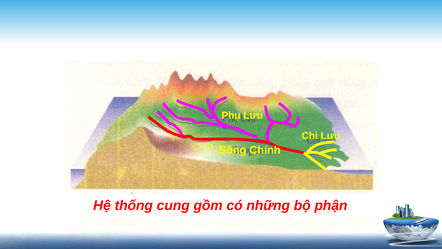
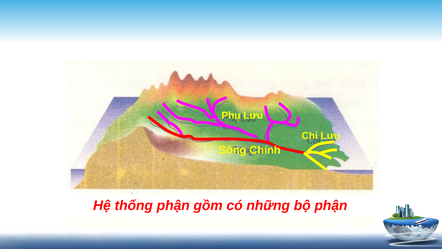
thống cung: cung -> phận
